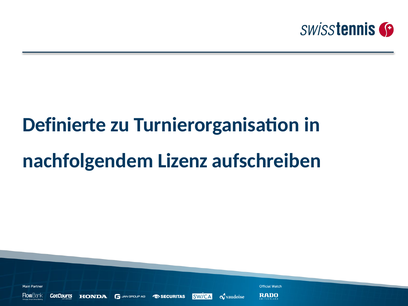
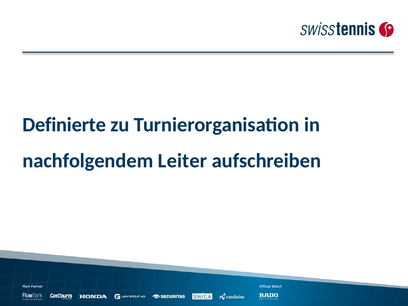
Lizenz: Lizenz -> Leiter
